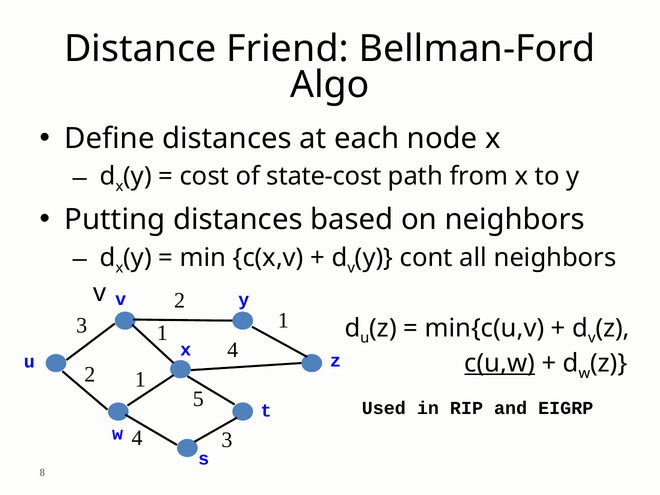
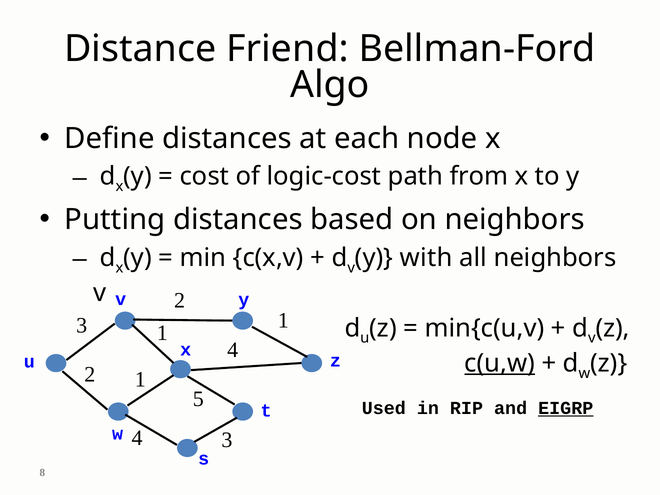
state-cost: state-cost -> logic-cost
cont: cont -> with
EIGRP underline: none -> present
